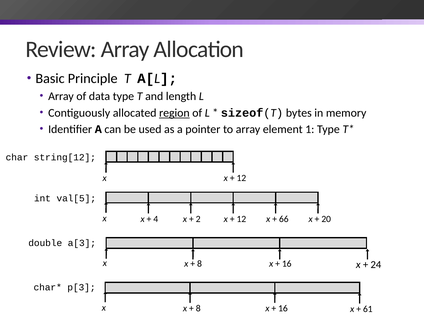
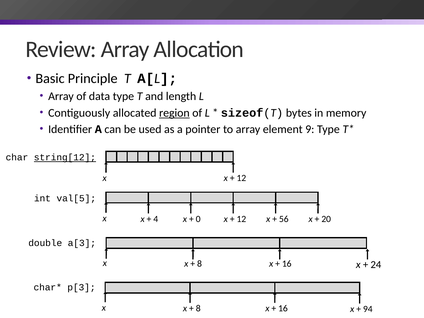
1: 1 -> 9
string[12 underline: none -> present
2: 2 -> 0
66: 66 -> 56
61: 61 -> 94
